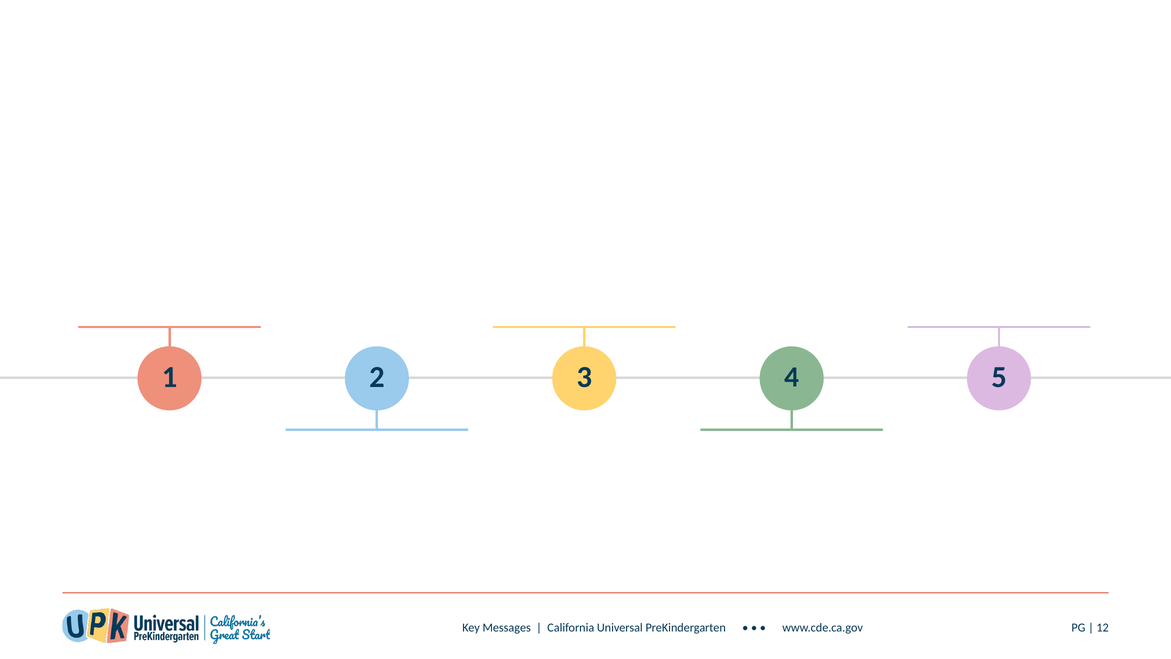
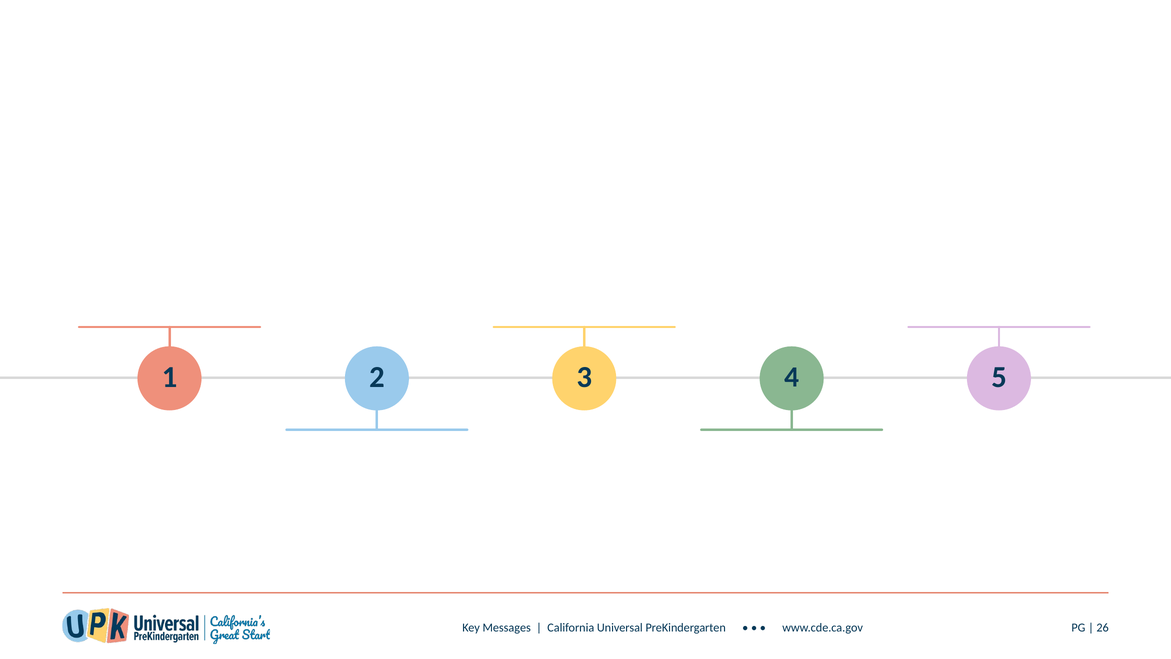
12: 12 -> 26
